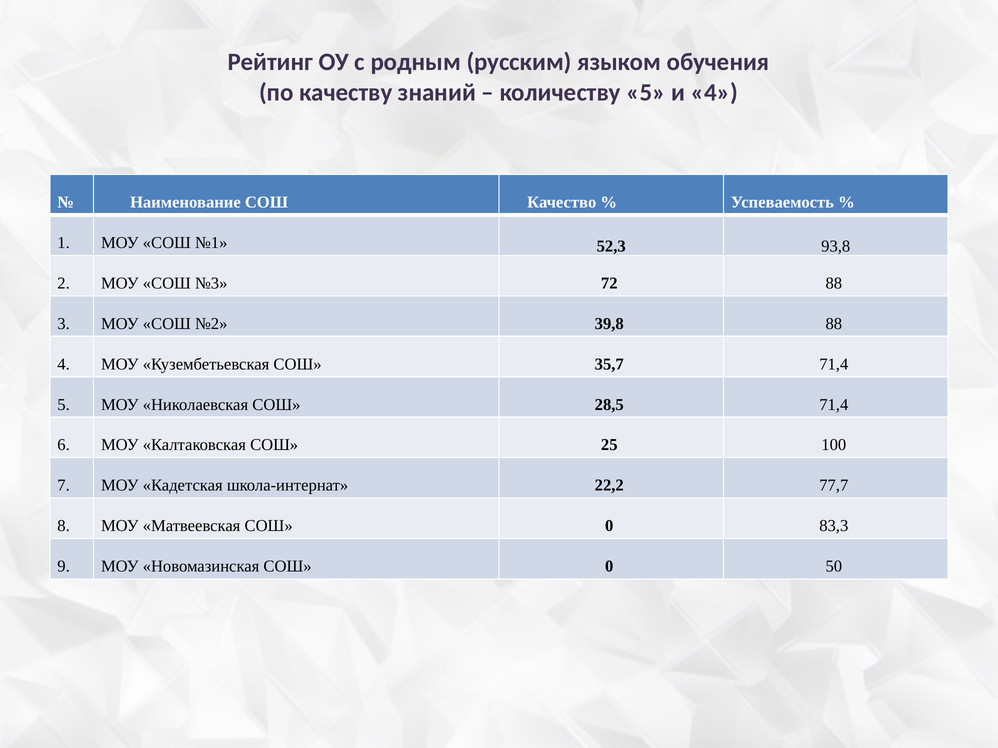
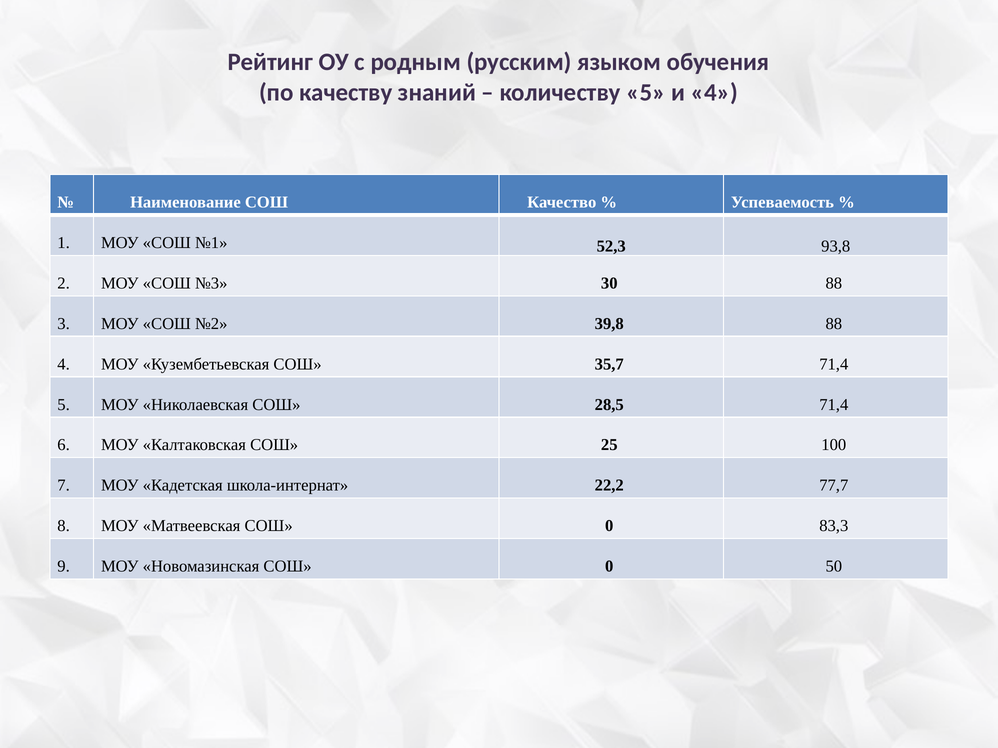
72: 72 -> 30
